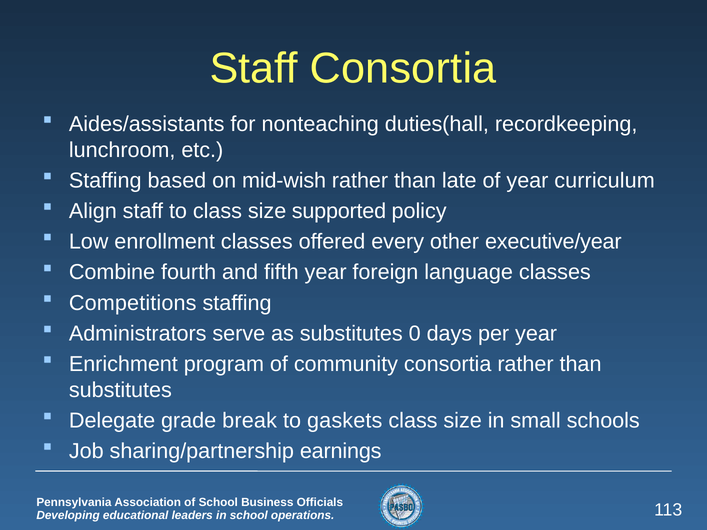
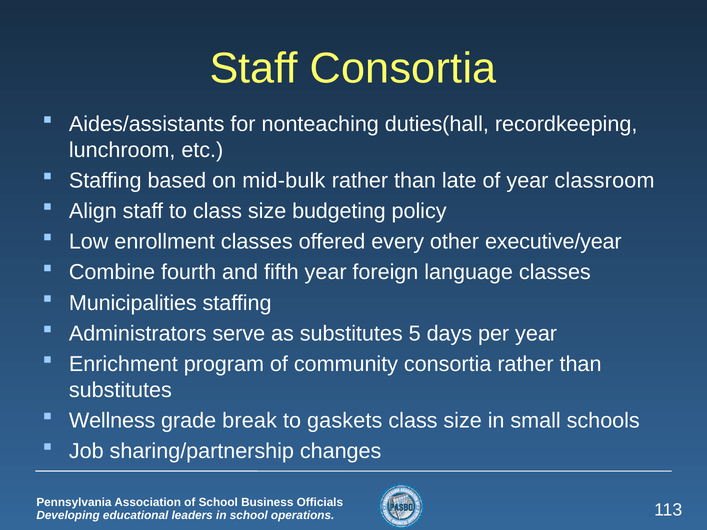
mid-wish: mid-wish -> mid-bulk
curriculum: curriculum -> classroom
supported: supported -> budgeting
Competitions: Competitions -> Municipalities
0: 0 -> 5
Delegate: Delegate -> Wellness
earnings: earnings -> changes
